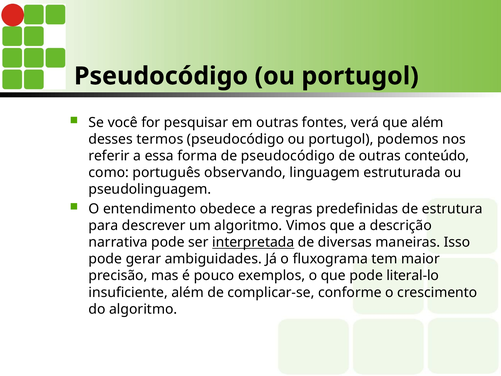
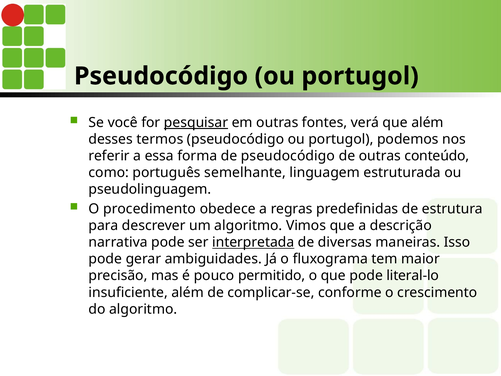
pesquisar underline: none -> present
observando: observando -> semelhante
entendimento: entendimento -> procedimento
exemplos: exemplos -> permitido
